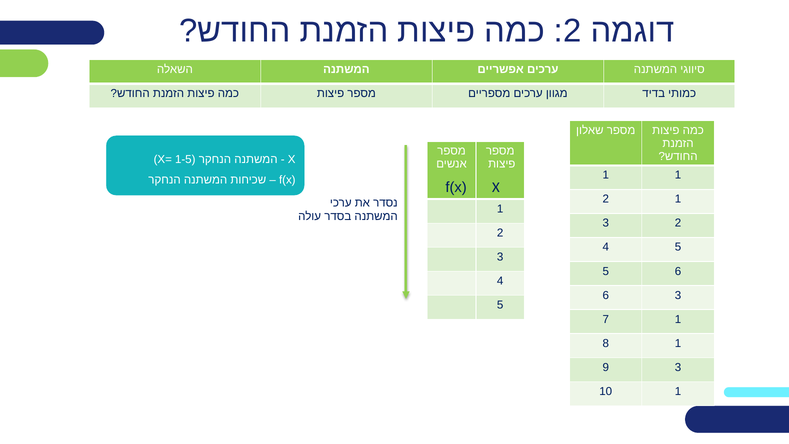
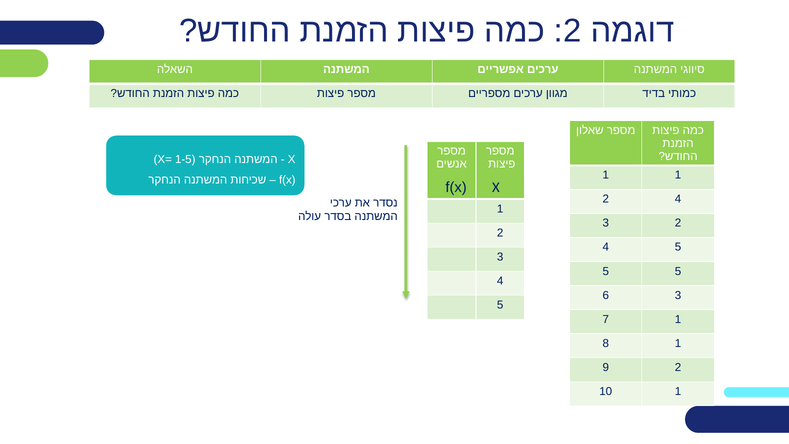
1 at (678, 199): 1 -> 4
6 at (678, 271): 6 -> 5
9 3: 3 -> 2
